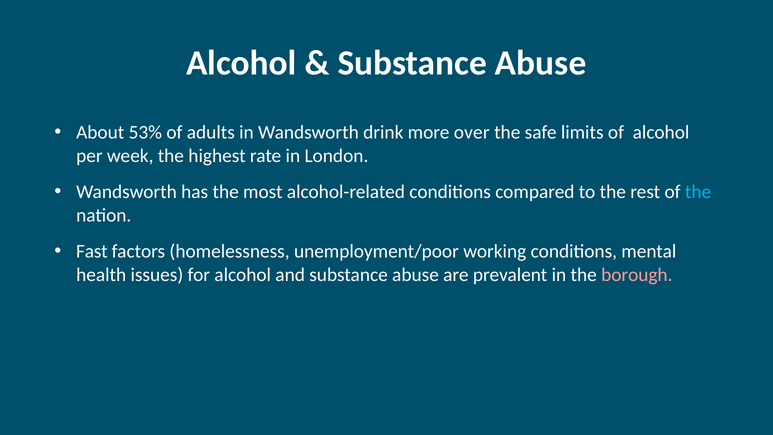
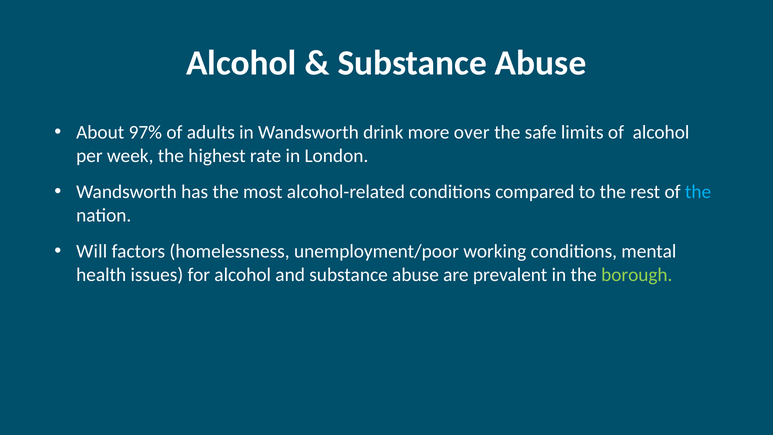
53%: 53% -> 97%
Fast: Fast -> Will
borough colour: pink -> light green
